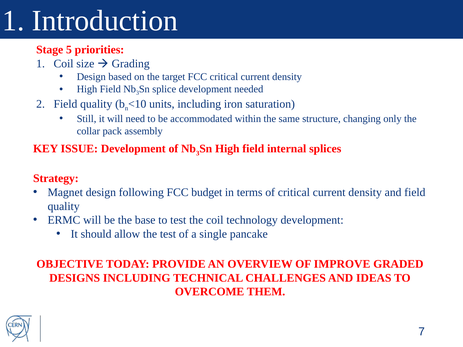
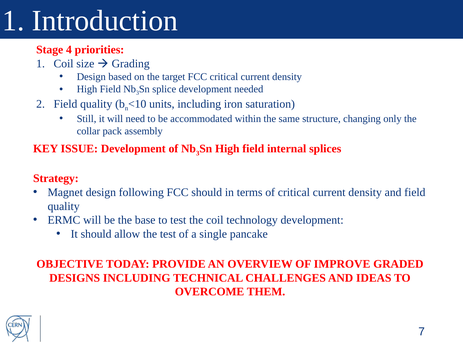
5: 5 -> 4
FCC budget: budget -> should
